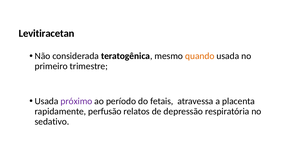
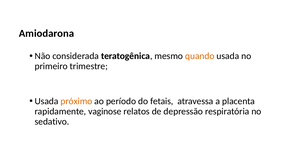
Levitiracetan: Levitiracetan -> Amiodarona
próximo colour: purple -> orange
perfusão: perfusão -> vaginose
